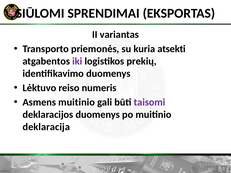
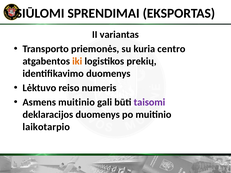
atsekti: atsekti -> centro
iki colour: purple -> orange
deklaracija: deklaracija -> laikotarpio
